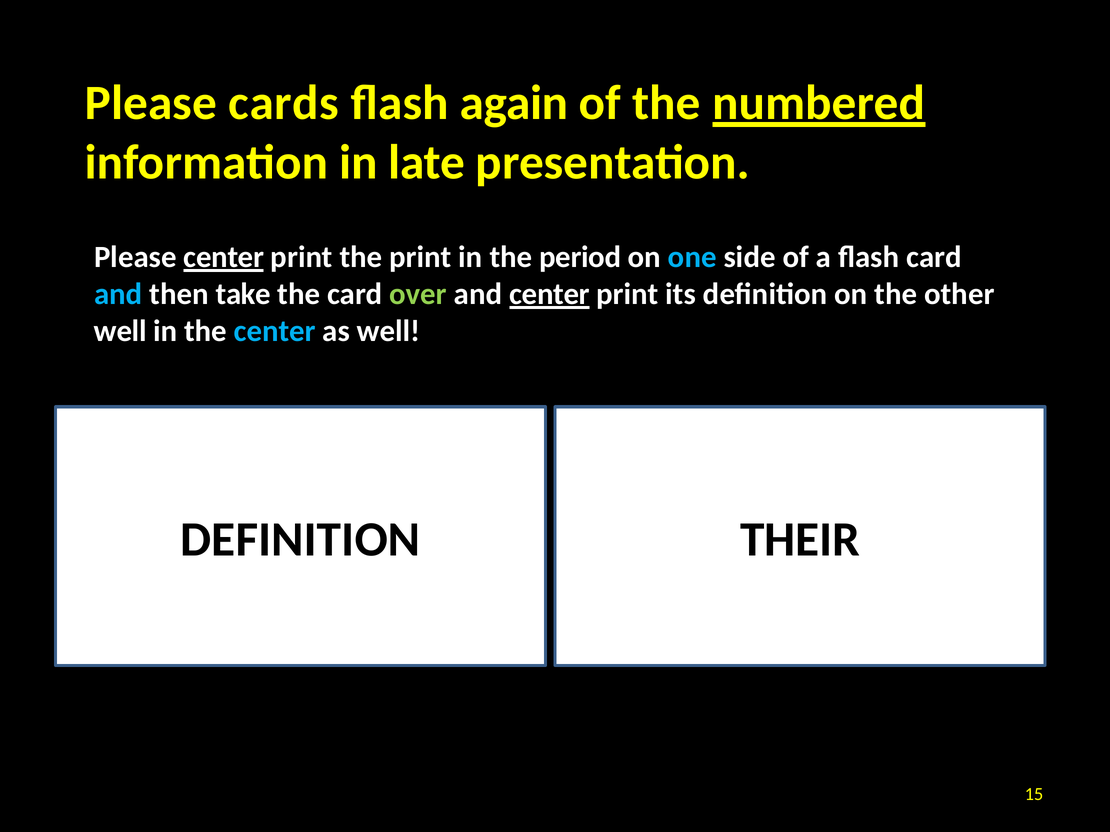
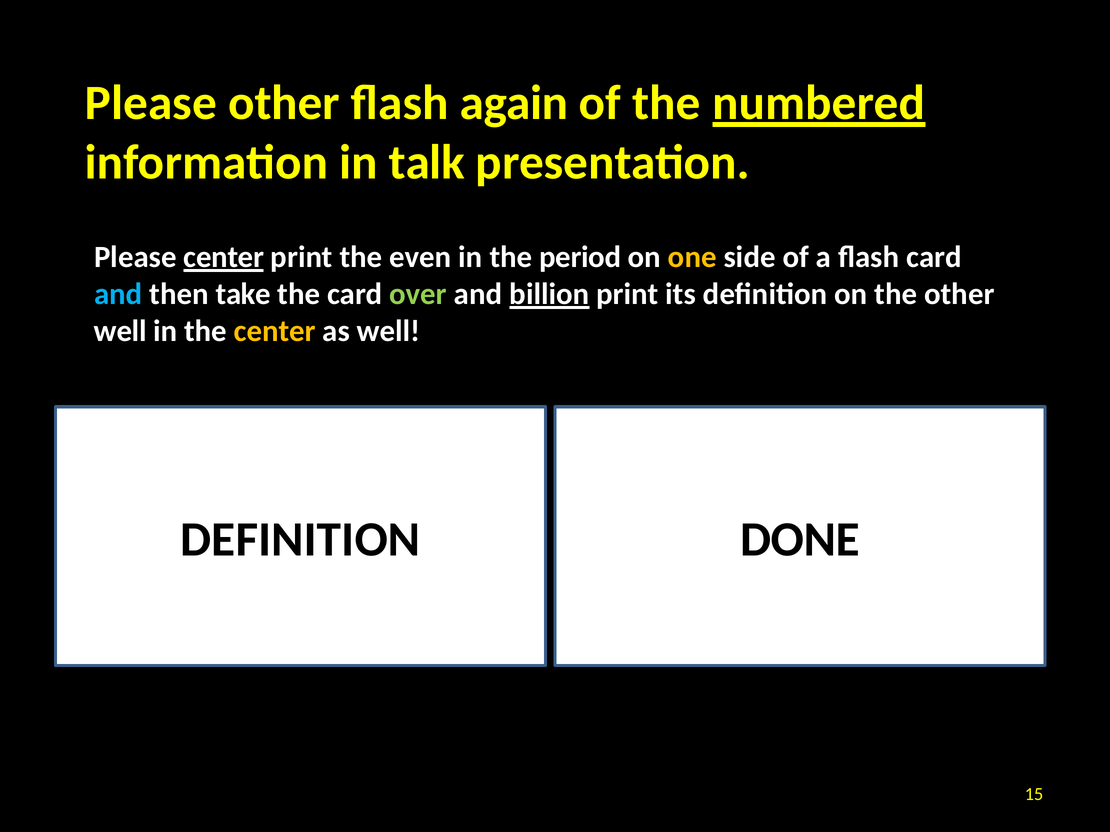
Please cards: cards -> other
late: late -> talk
the print: print -> even
one colour: light blue -> yellow
and center: center -> billion
center at (275, 331) colour: light blue -> yellow
THEIR: THEIR -> DONE
